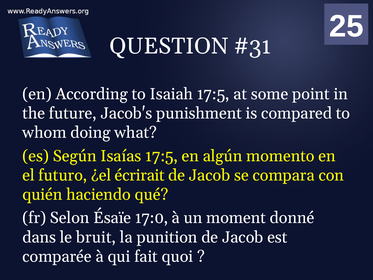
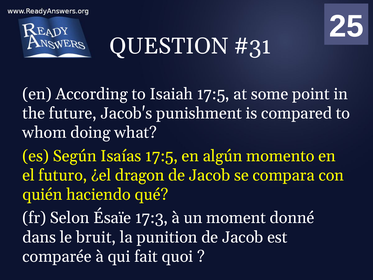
écrirait: écrirait -> dragon
17:0: 17:0 -> 17:3
